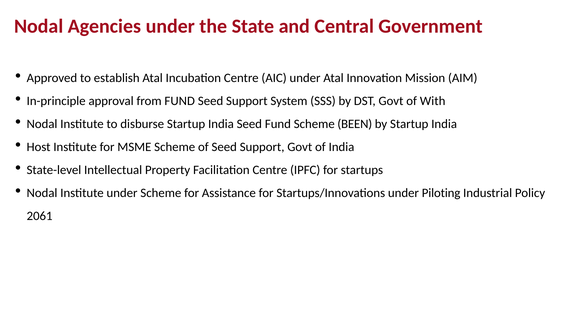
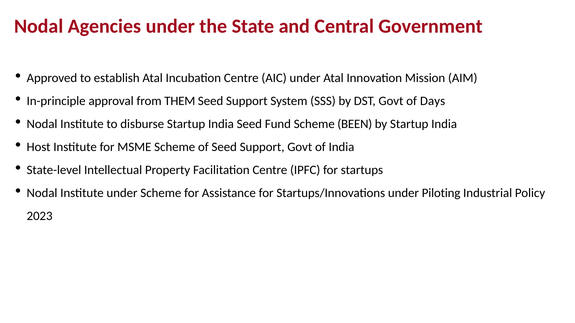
from FUND: FUND -> THEM
With: With -> Days
2061: 2061 -> 2023
